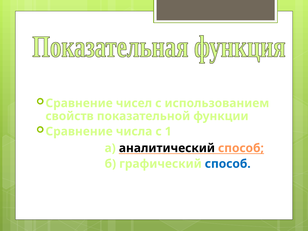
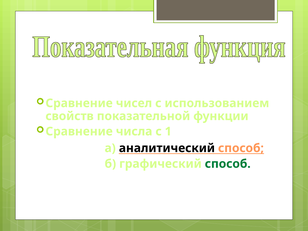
способ at (228, 164) colour: blue -> green
